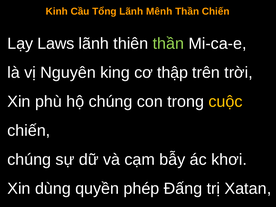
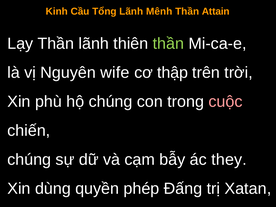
Thần Chiến: Chiến -> Attain
Lạy Laws: Laws -> Thần
king: king -> wife
cuộc colour: yellow -> pink
khơi: khơi -> they
